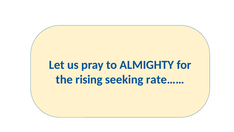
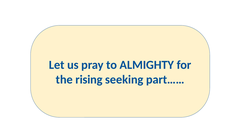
rate……: rate…… -> part……
